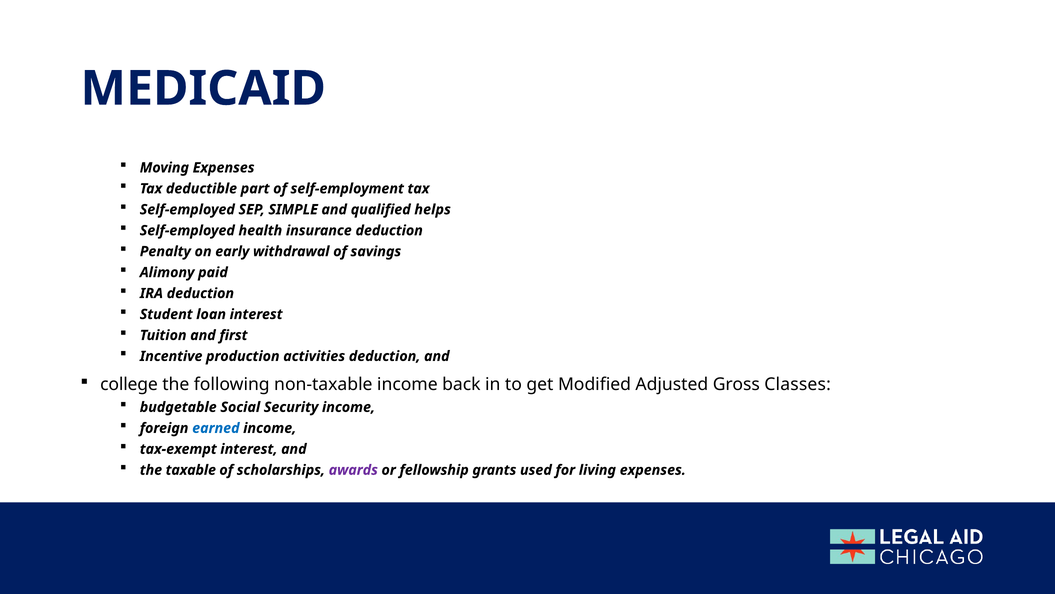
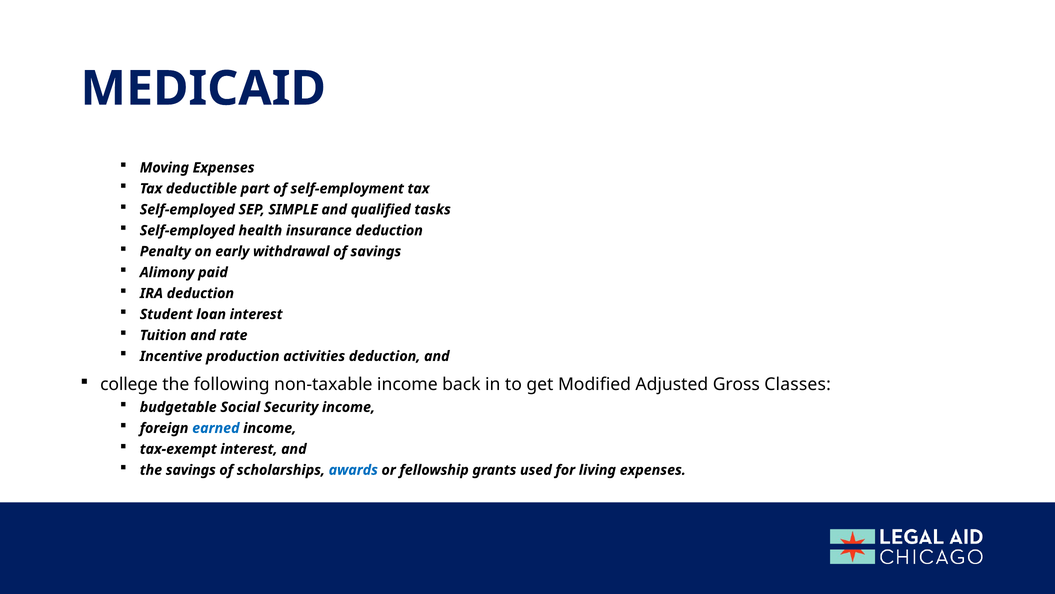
helps: helps -> tasks
first: first -> rate
the taxable: taxable -> savings
awards colour: purple -> blue
